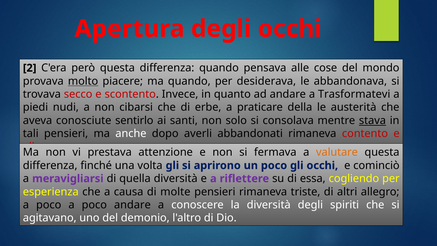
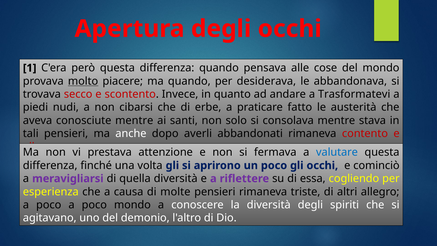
2: 2 -> 1
della: della -> fatto
conosciute sentirlo: sentirlo -> mentre
stava underline: present -> none
valutare colour: orange -> blue
poco andare: andare -> mondo
